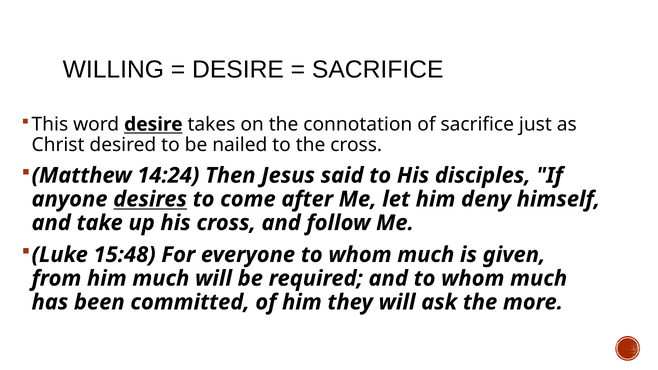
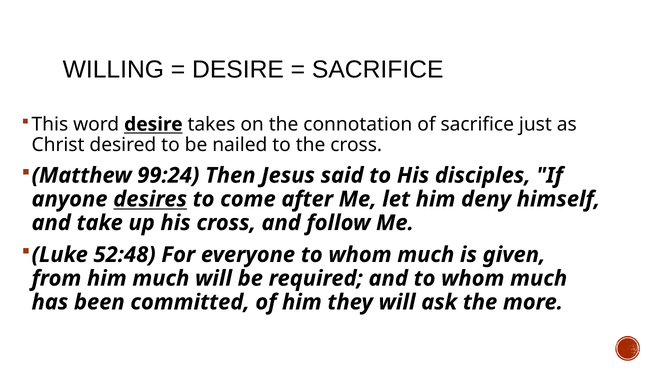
14:24: 14:24 -> 99:24
15:48: 15:48 -> 52:48
